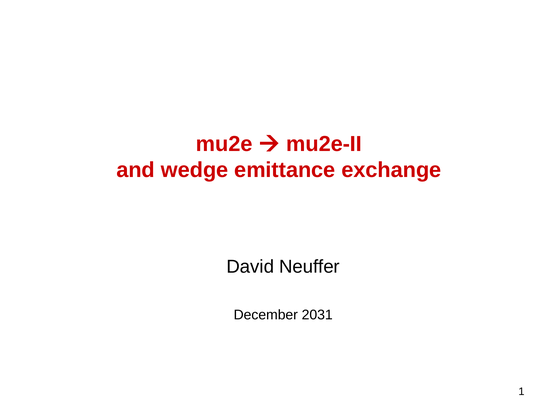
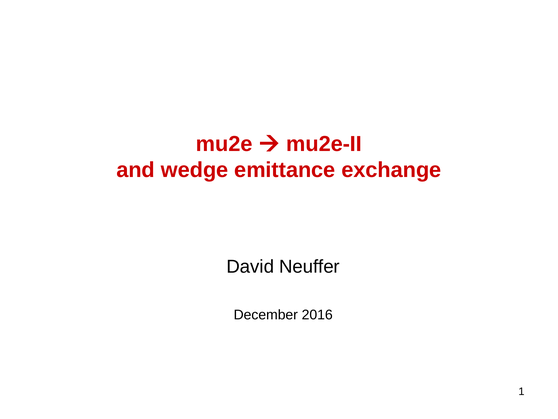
2031: 2031 -> 2016
